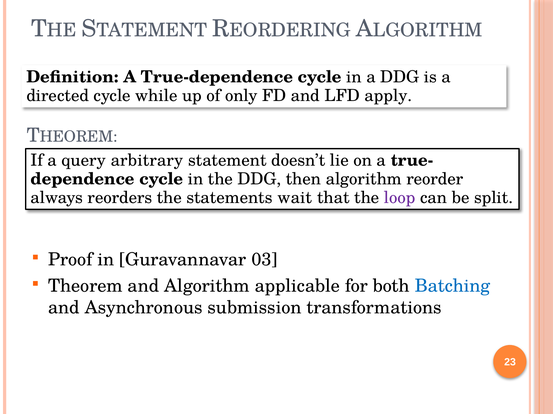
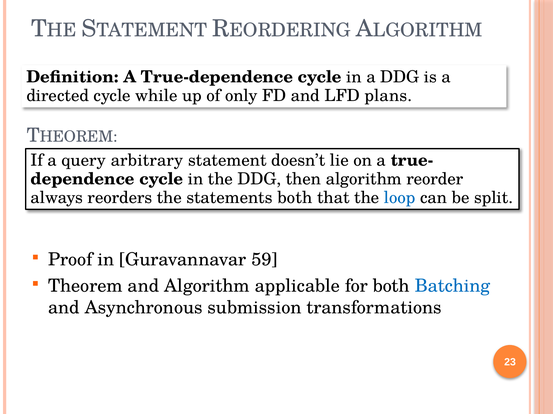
apply: apply -> plans
statements wait: wait -> both
loop colour: purple -> blue
03: 03 -> 59
